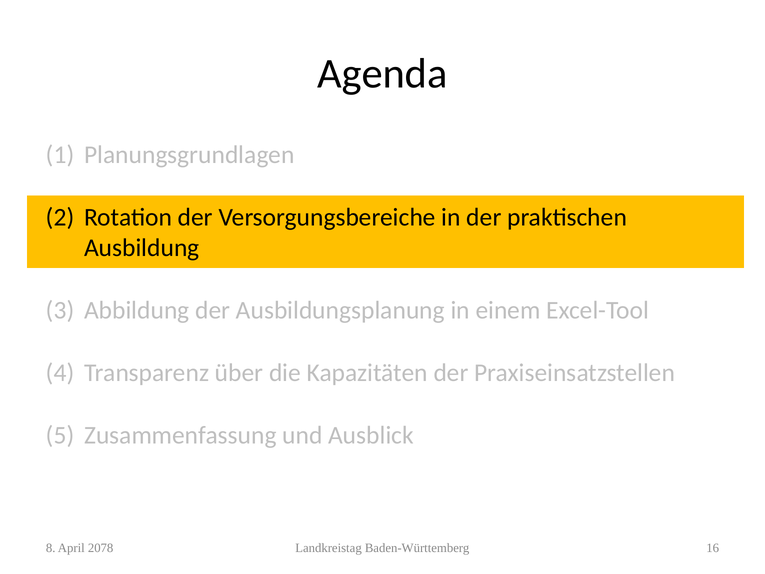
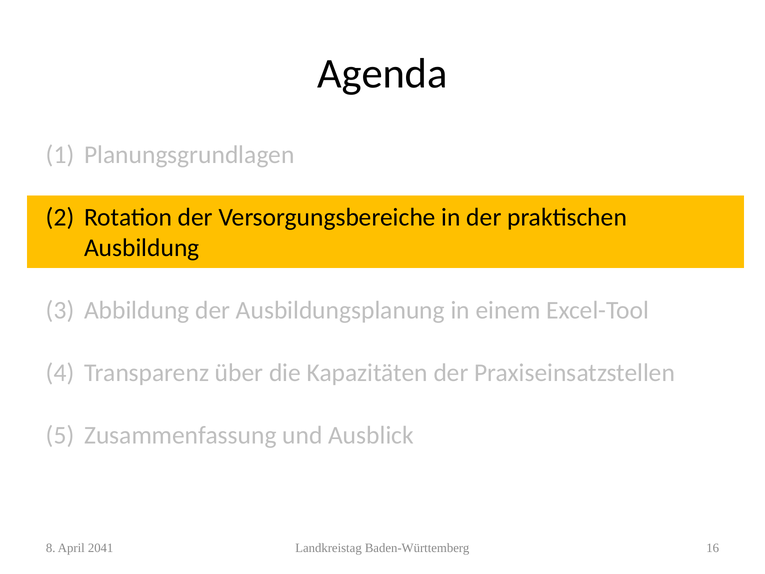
2078: 2078 -> 2041
